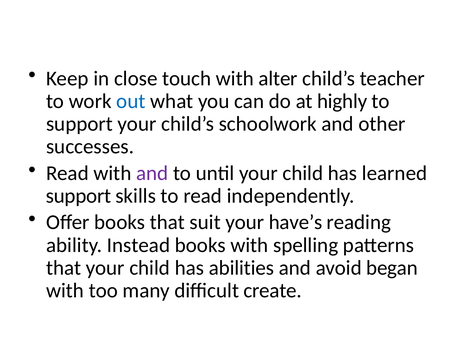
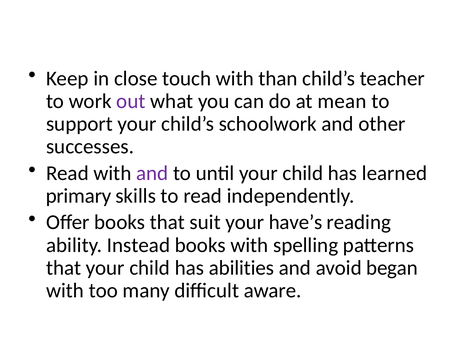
alter: alter -> than
out colour: blue -> purple
highly: highly -> mean
support at (78, 196): support -> primary
create: create -> aware
